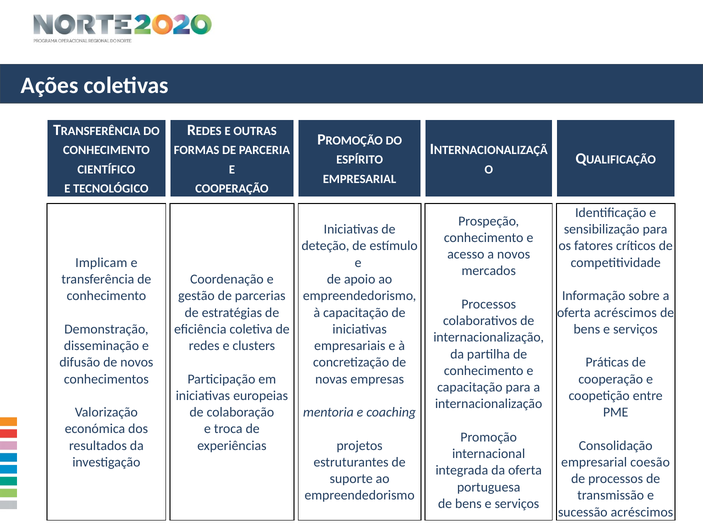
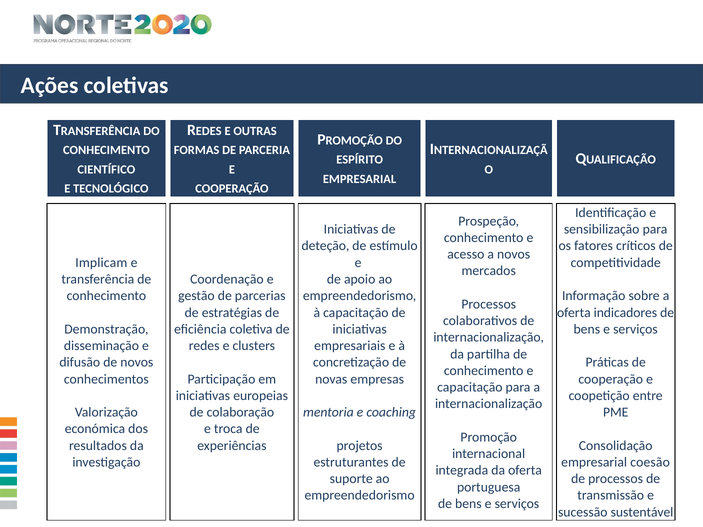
oferta acréscimos: acréscimos -> indicadores
sucessão acréscimos: acréscimos -> sustentável
